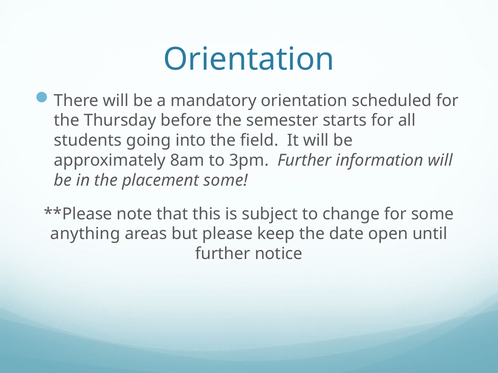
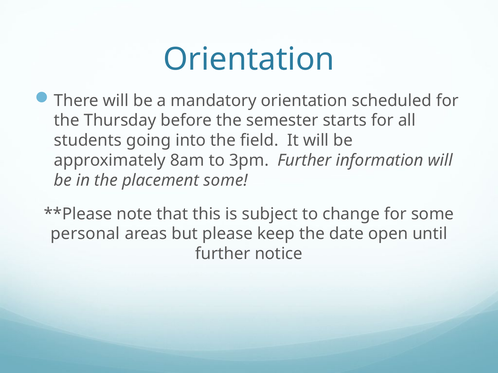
anything: anything -> personal
